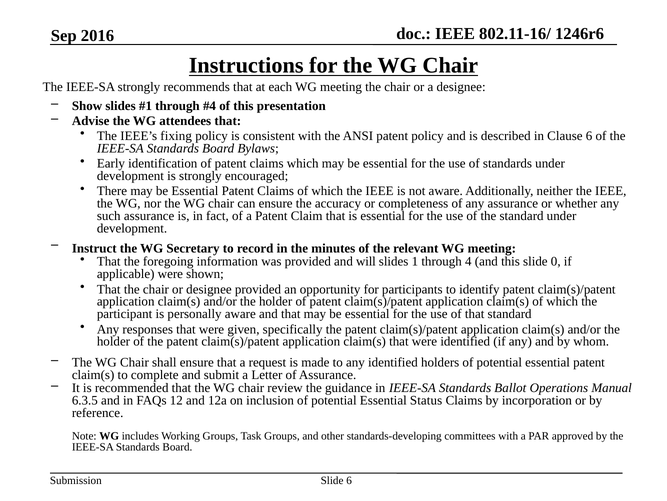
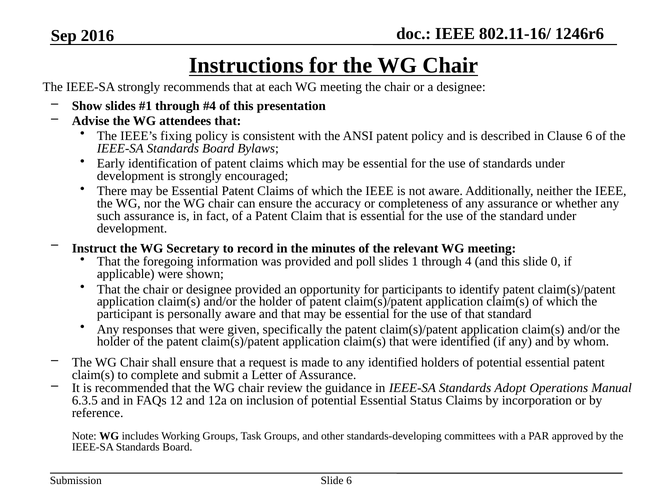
will: will -> poll
Ballot: Ballot -> Adopt
